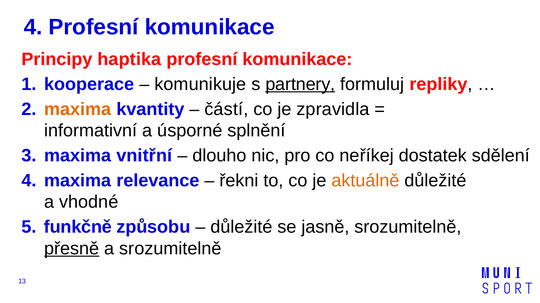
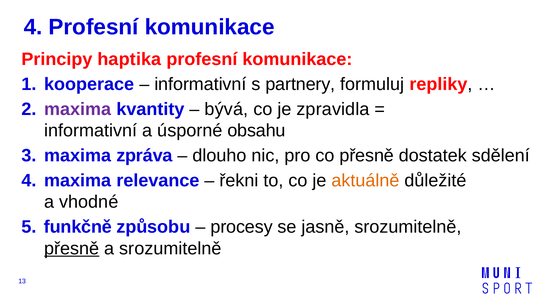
komunikuje at (200, 84): komunikuje -> informativní
partnery underline: present -> none
maxima at (78, 109) colour: orange -> purple
částí: částí -> bývá
splnění: splnění -> obsahu
vnitřní: vnitřní -> zpráva
co neříkej: neříkej -> přesně
důležité at (242, 228): důležité -> procesy
